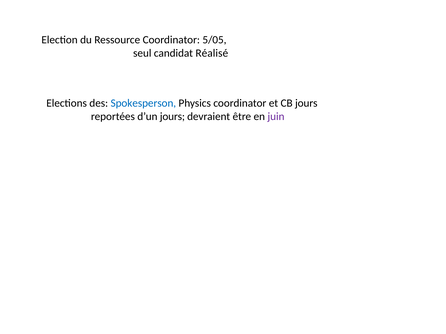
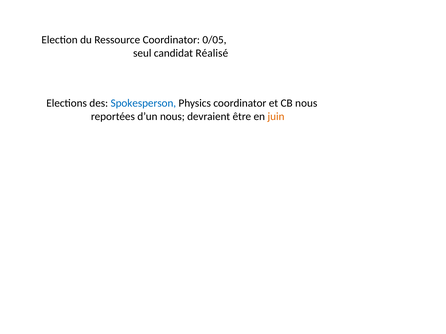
5/05: 5/05 -> 0/05
CB jours: jours -> nous
d’un jours: jours -> nous
juin colour: purple -> orange
